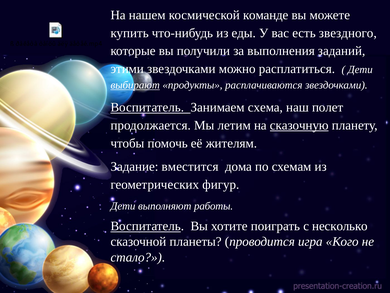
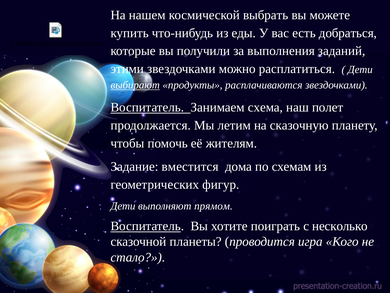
команде: команде -> выбрать
звездного: звездного -> добраться
сказочную underline: present -> none
работы: работы -> прямом
